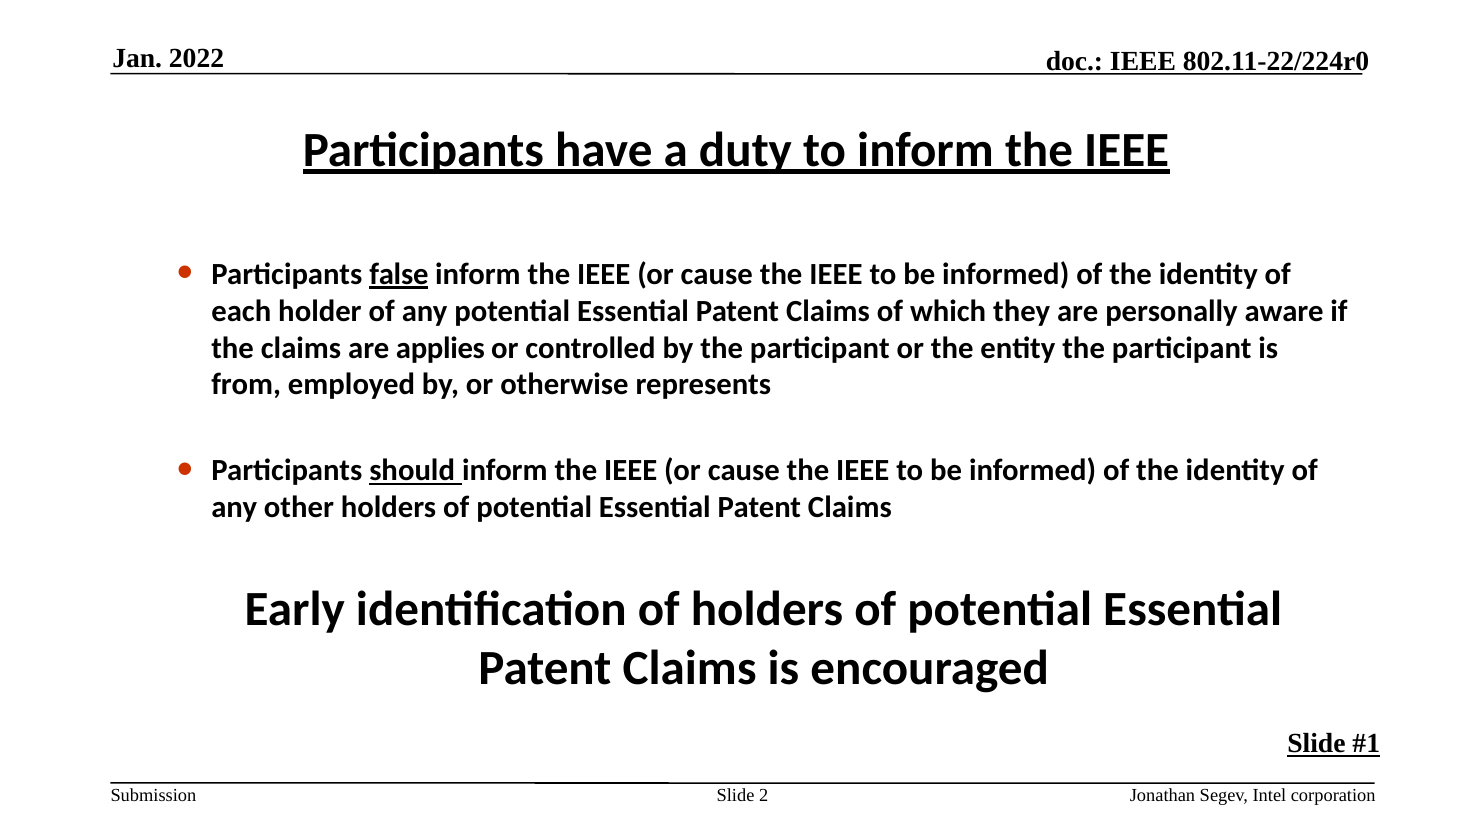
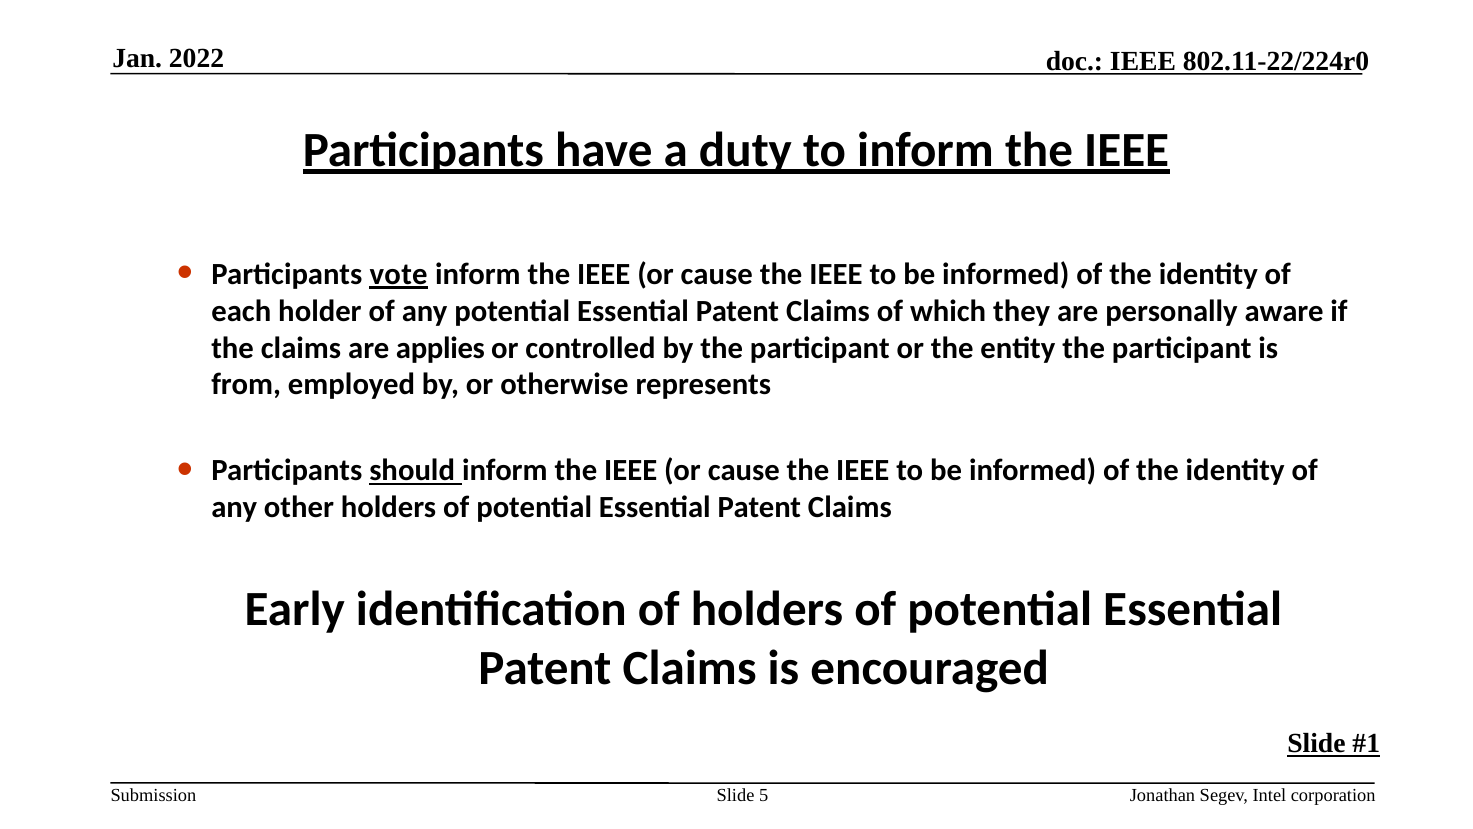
false: false -> vote
2: 2 -> 5
